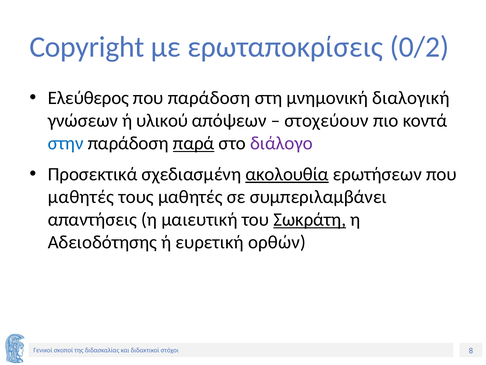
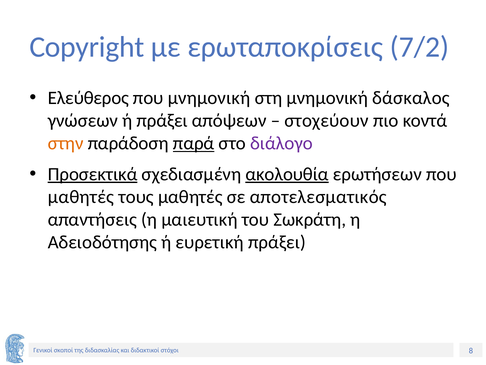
0/2: 0/2 -> 7/2
που παράδοση: παράδοση -> μνημονική
διαλογική: διαλογική -> δάσκαλος
ή υλικού: υλικού -> πράξει
στην colour: blue -> orange
Προσεκτικά underline: none -> present
συμπεριλαμβάνει: συμπεριλαμβάνει -> αποτελεσματικός
Σωκράτη underline: present -> none
ευρετική ορθών: ορθών -> πράξει
